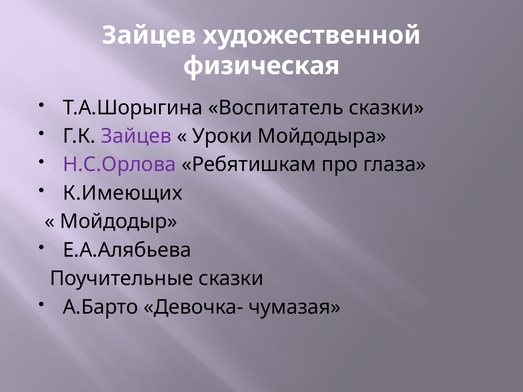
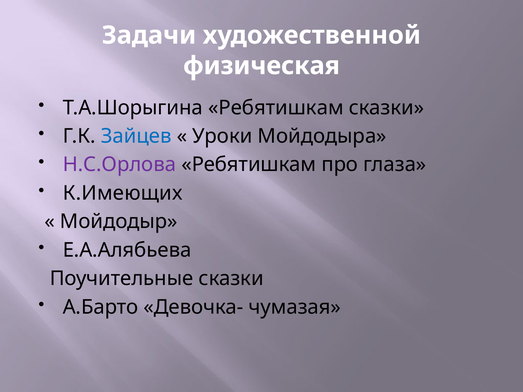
Зайцев at (149, 35): Зайцев -> Задачи
Т.А.Шорыгина Воспитатель: Воспитатель -> Ребятишкам
Зайцев at (136, 136) colour: purple -> blue
